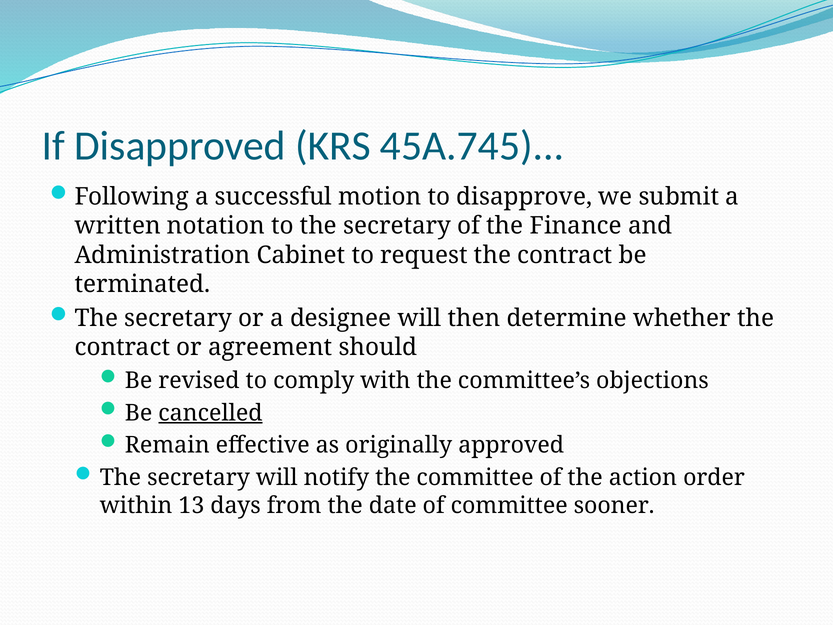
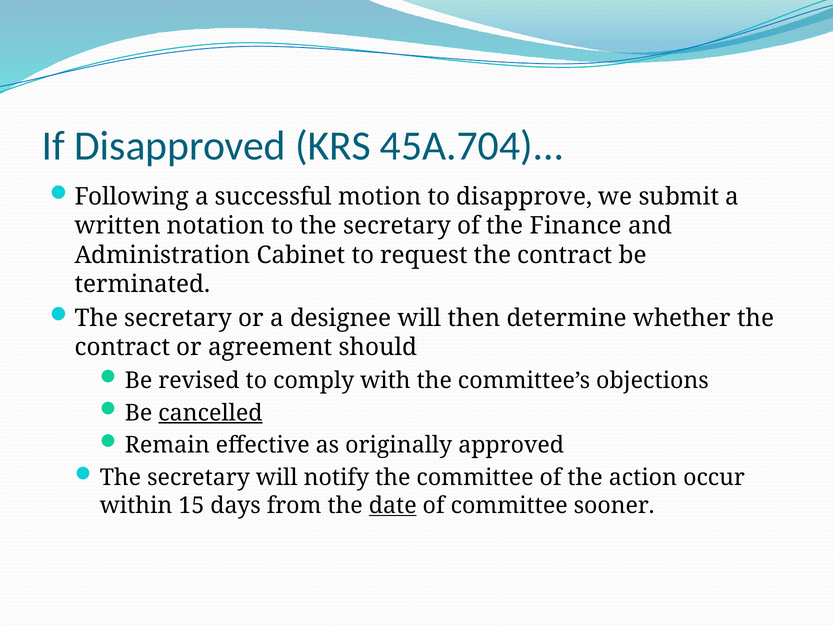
45A.745: 45A.745 -> 45A.704
order: order -> occur
13: 13 -> 15
date underline: none -> present
